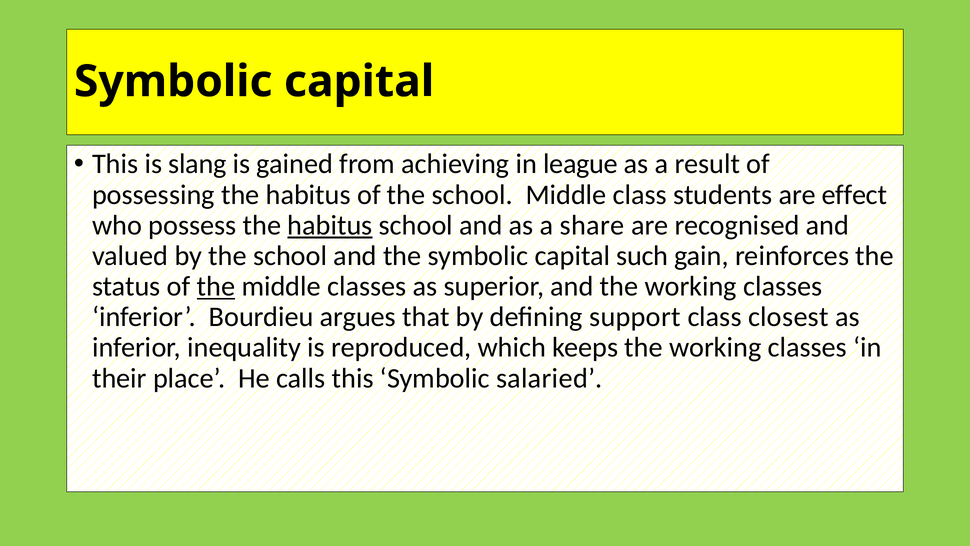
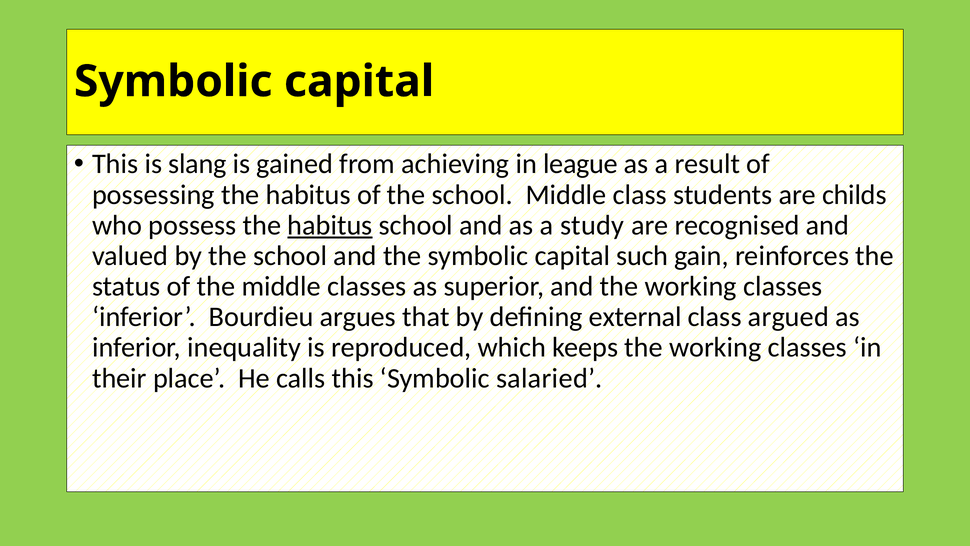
effect: effect -> childs
share: share -> study
the at (216, 286) underline: present -> none
support: support -> external
closest: closest -> argued
